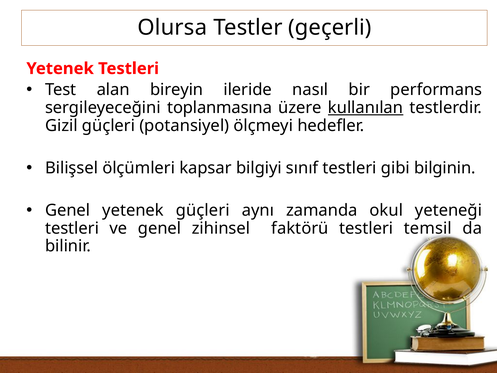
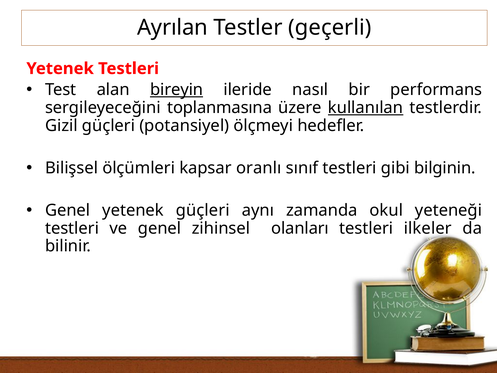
Olursa: Olursa -> Ayrılan
bireyin underline: none -> present
bilgiyi: bilgiyi -> oranlı
faktörü: faktörü -> olanları
temsil: temsil -> ilkeler
